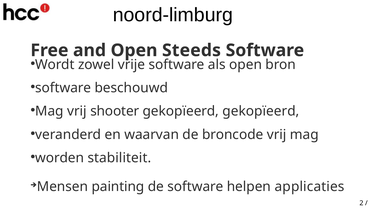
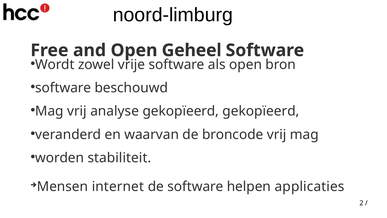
Steeds: Steeds -> Geheel
shooter: shooter -> analyse
painting: painting -> internet
